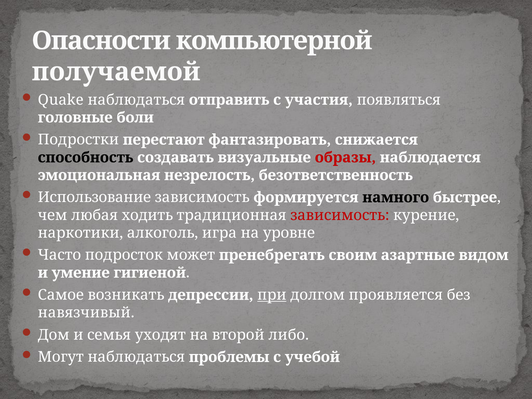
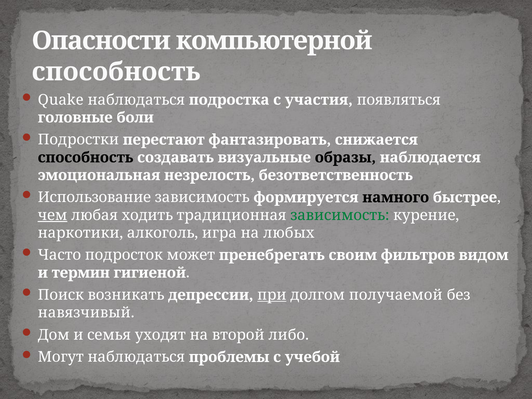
получаемой at (116, 72): получаемой -> способность
отправить: отправить -> подростка
образы colour: red -> black
чем underline: none -> present
зависимость at (340, 215) colour: red -> green
уровне: уровне -> любых
азартные: азартные -> фильтров
умение: умение -> термин
Самое: Самое -> Поиск
проявляется: проявляется -> получаемой
